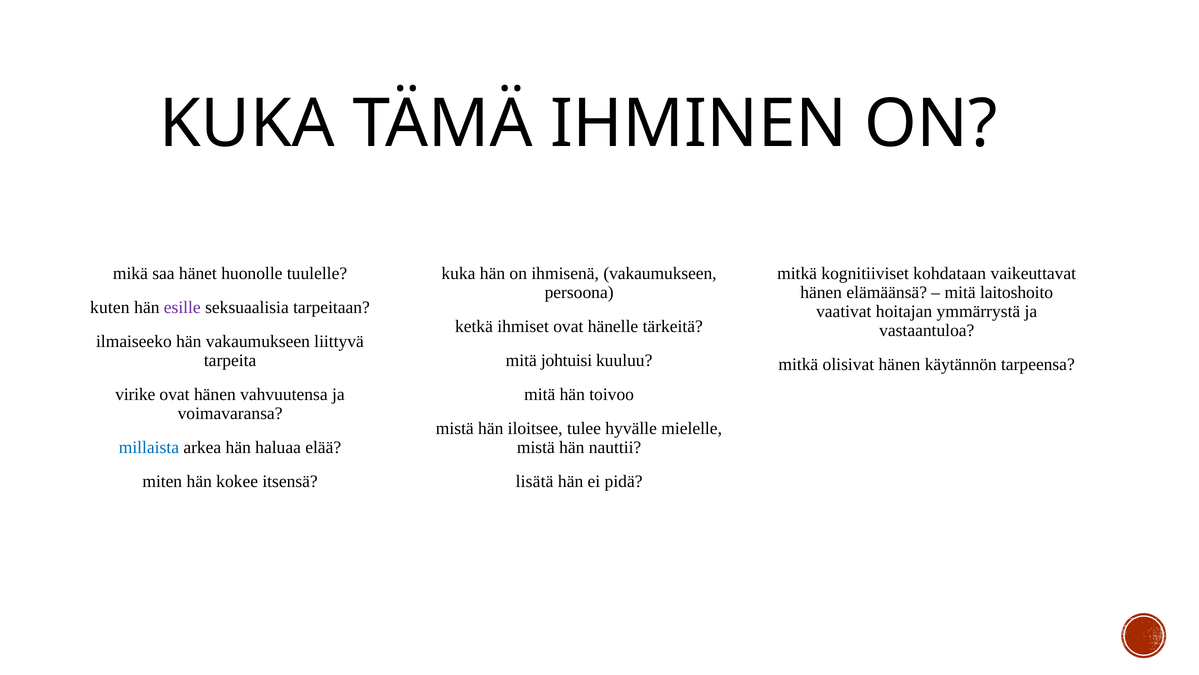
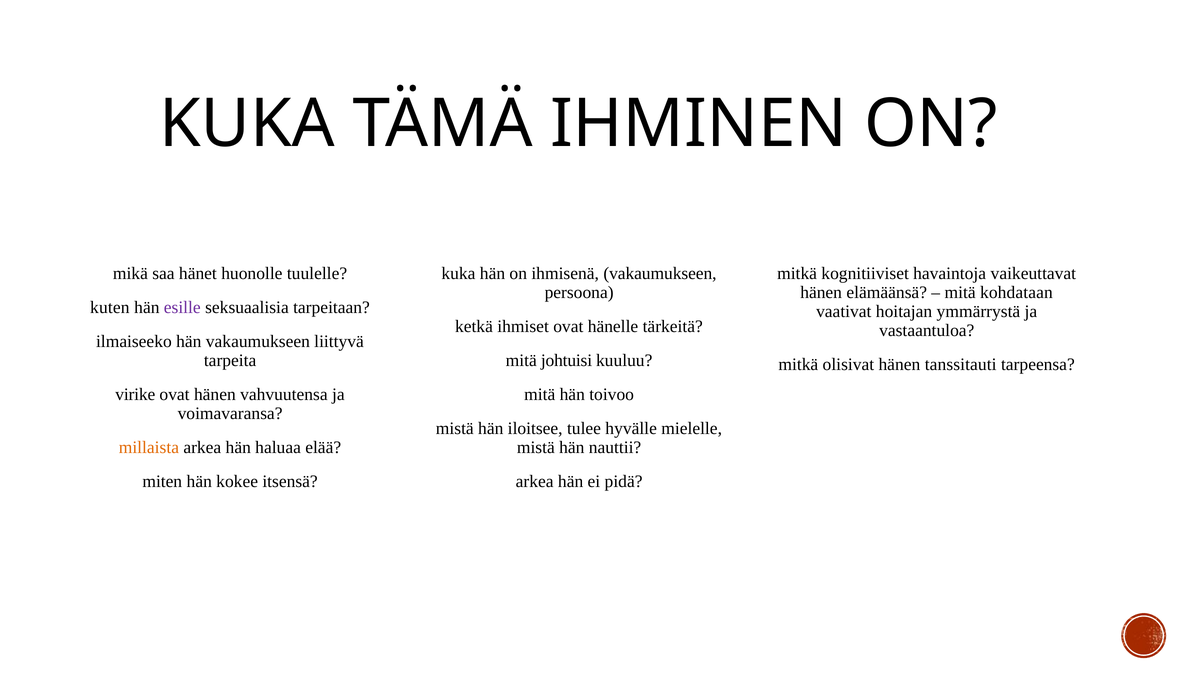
kohdataan: kohdataan -> havaintoja
laitoshoito: laitoshoito -> kohdataan
käytännön: käytännön -> tanssitauti
millaista colour: blue -> orange
lisätä at (535, 481): lisätä -> arkea
